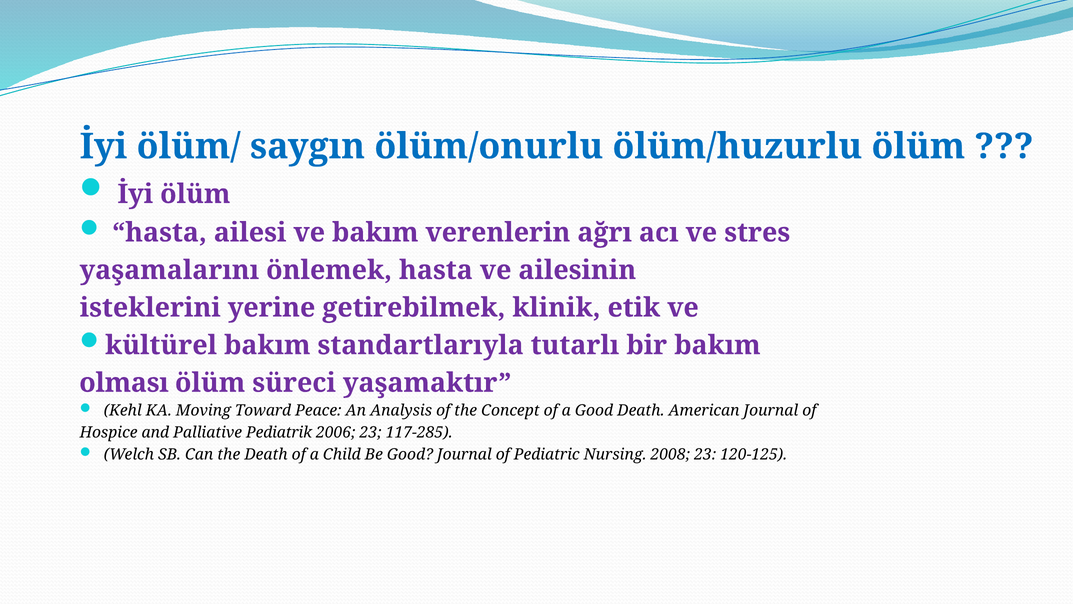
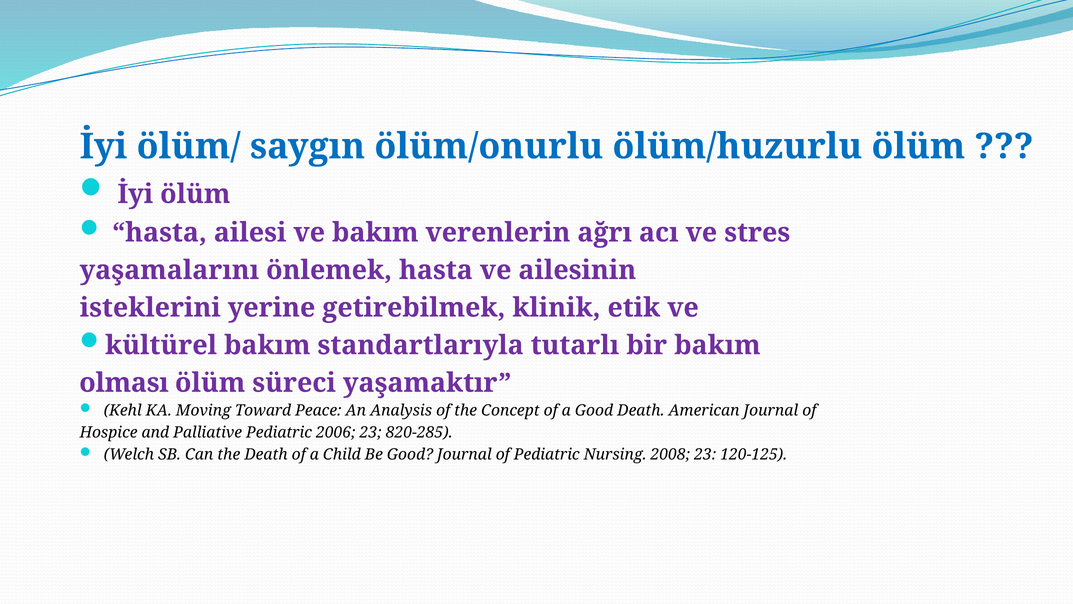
Palliative Pediatrik: Pediatrik -> Pediatric
117-285: 117-285 -> 820-285
